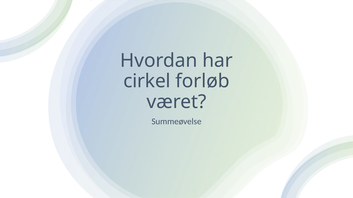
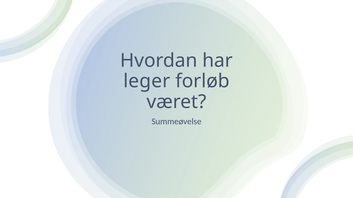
cirkel: cirkel -> leger
